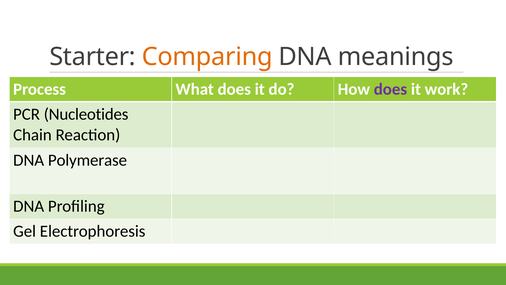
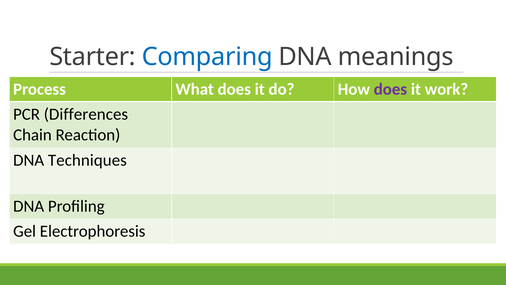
Comparing colour: orange -> blue
Nucleotides: Nucleotides -> Differences
Polymerase: Polymerase -> Techniques
